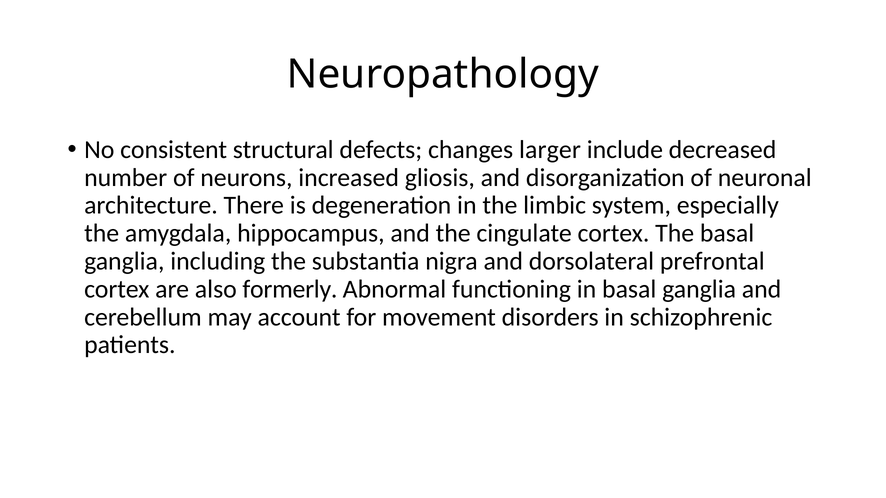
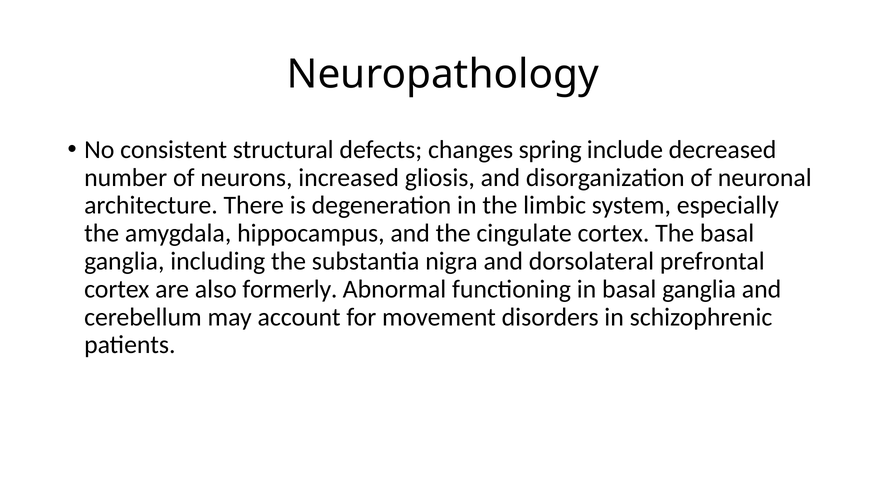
larger: larger -> spring
